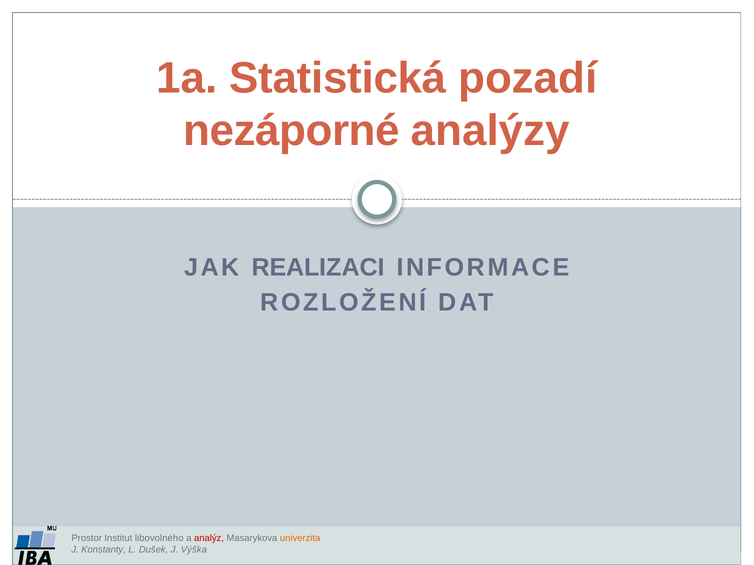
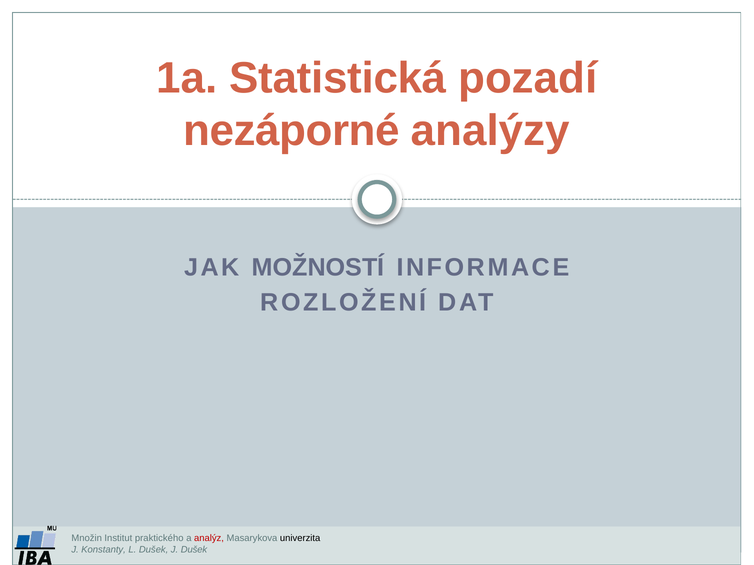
REALIZACI: REALIZACI -> MOŽNOSTÍ
Prostor: Prostor -> Množin
libovolného: libovolného -> praktického
univerzita colour: orange -> black
J Výška: Výška -> Dušek
